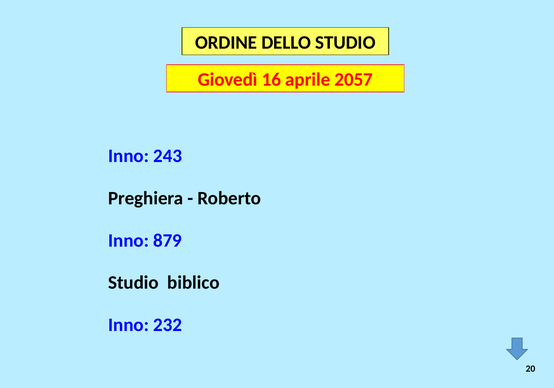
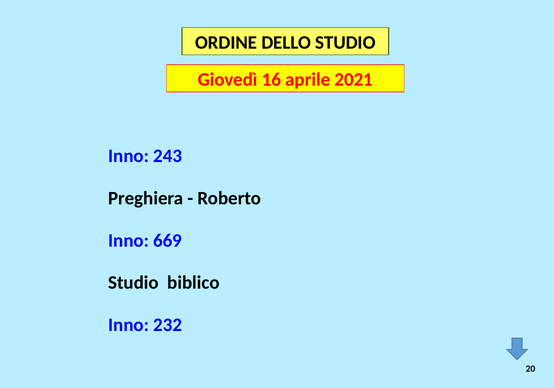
2057: 2057 -> 2021
879: 879 -> 669
